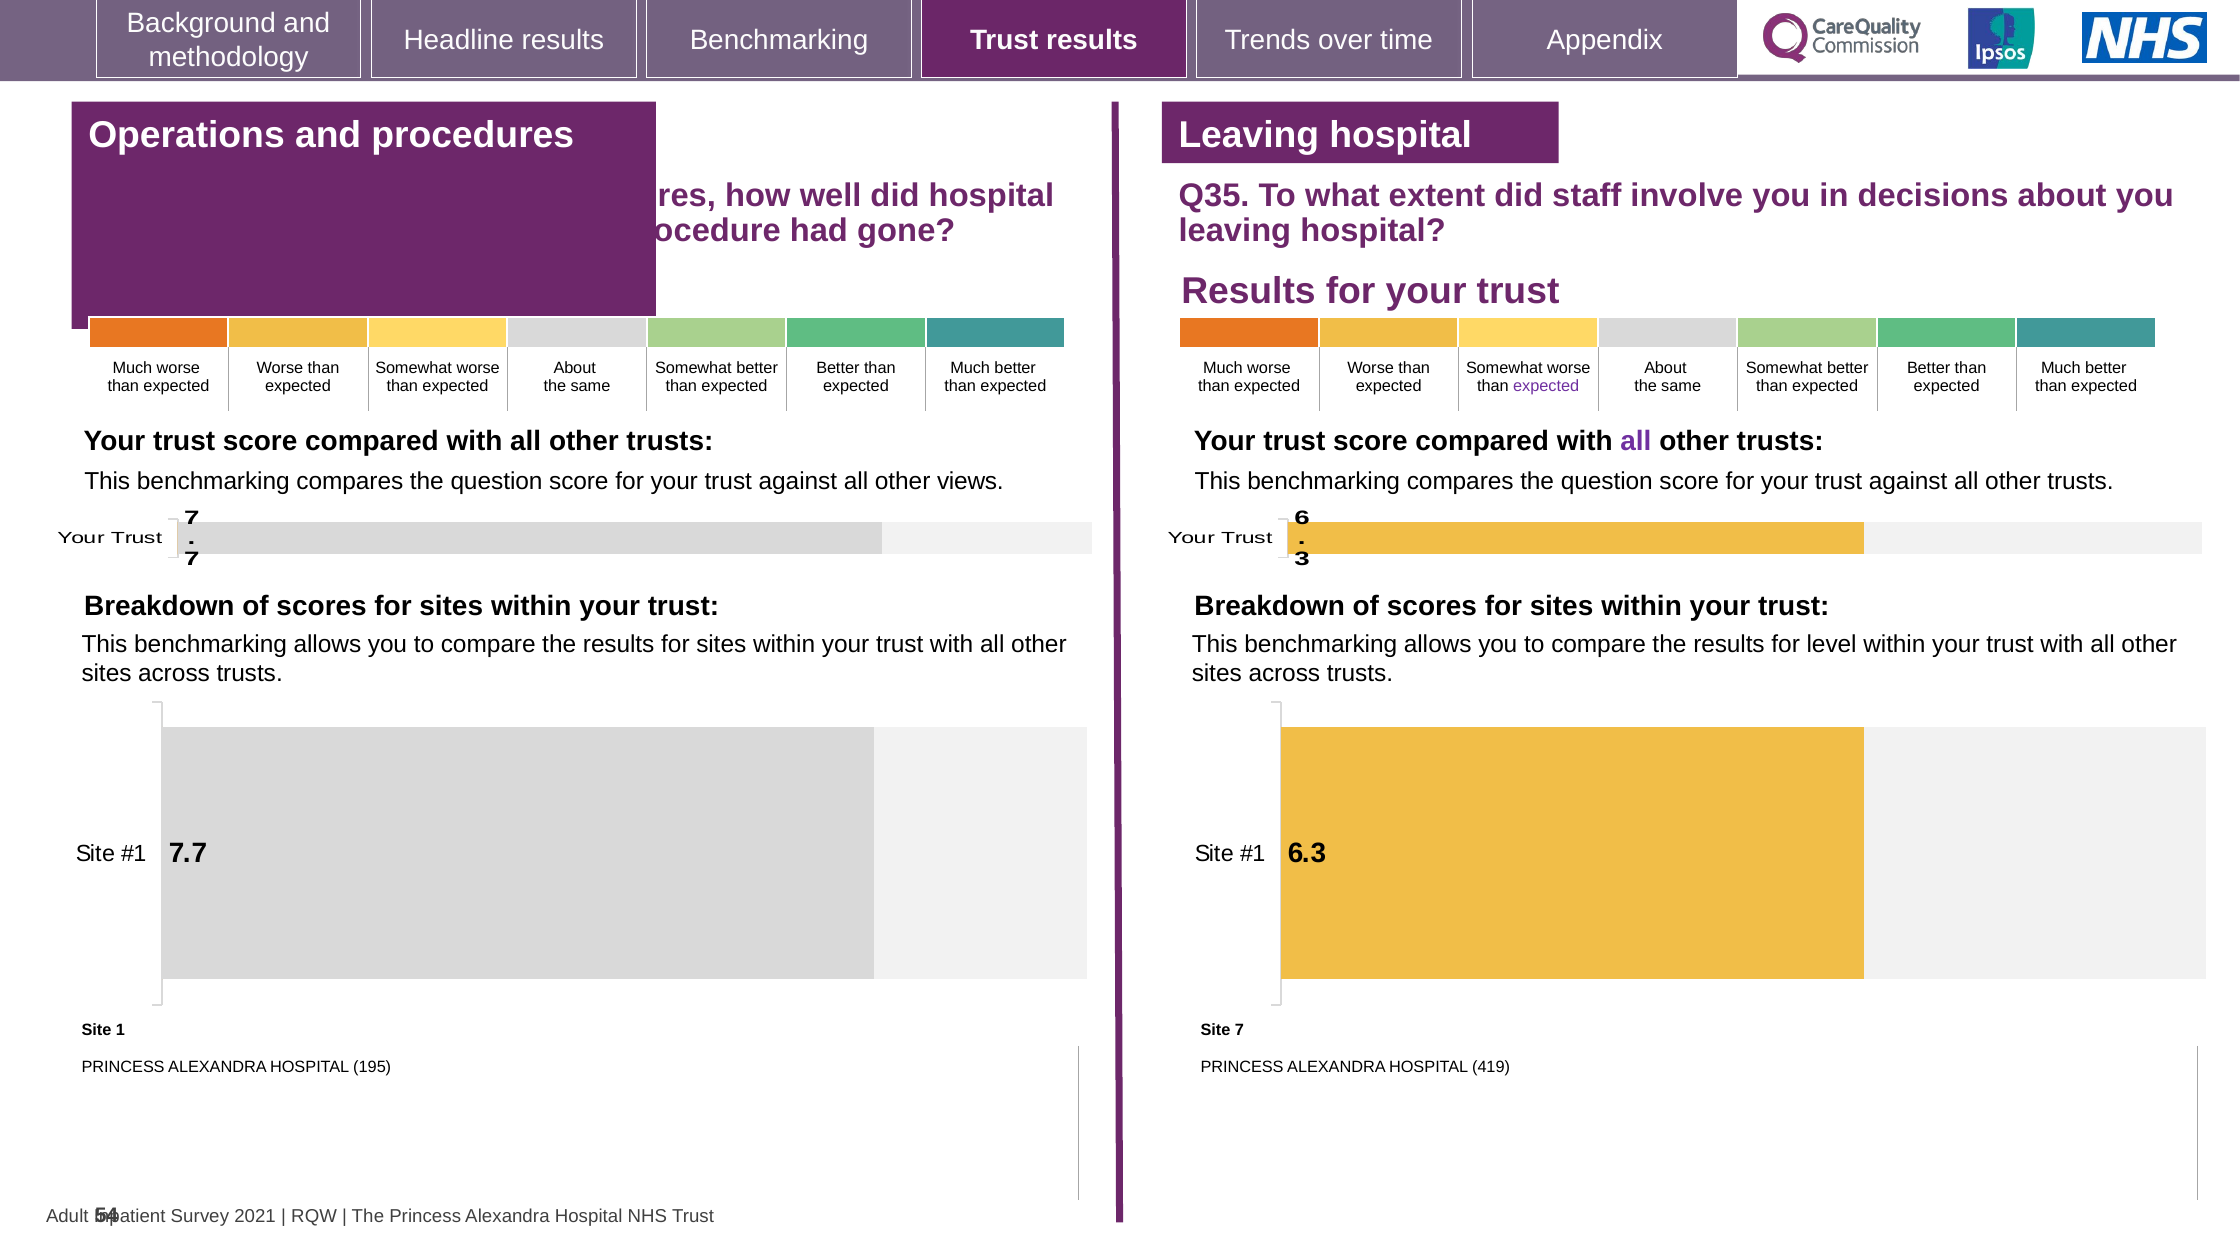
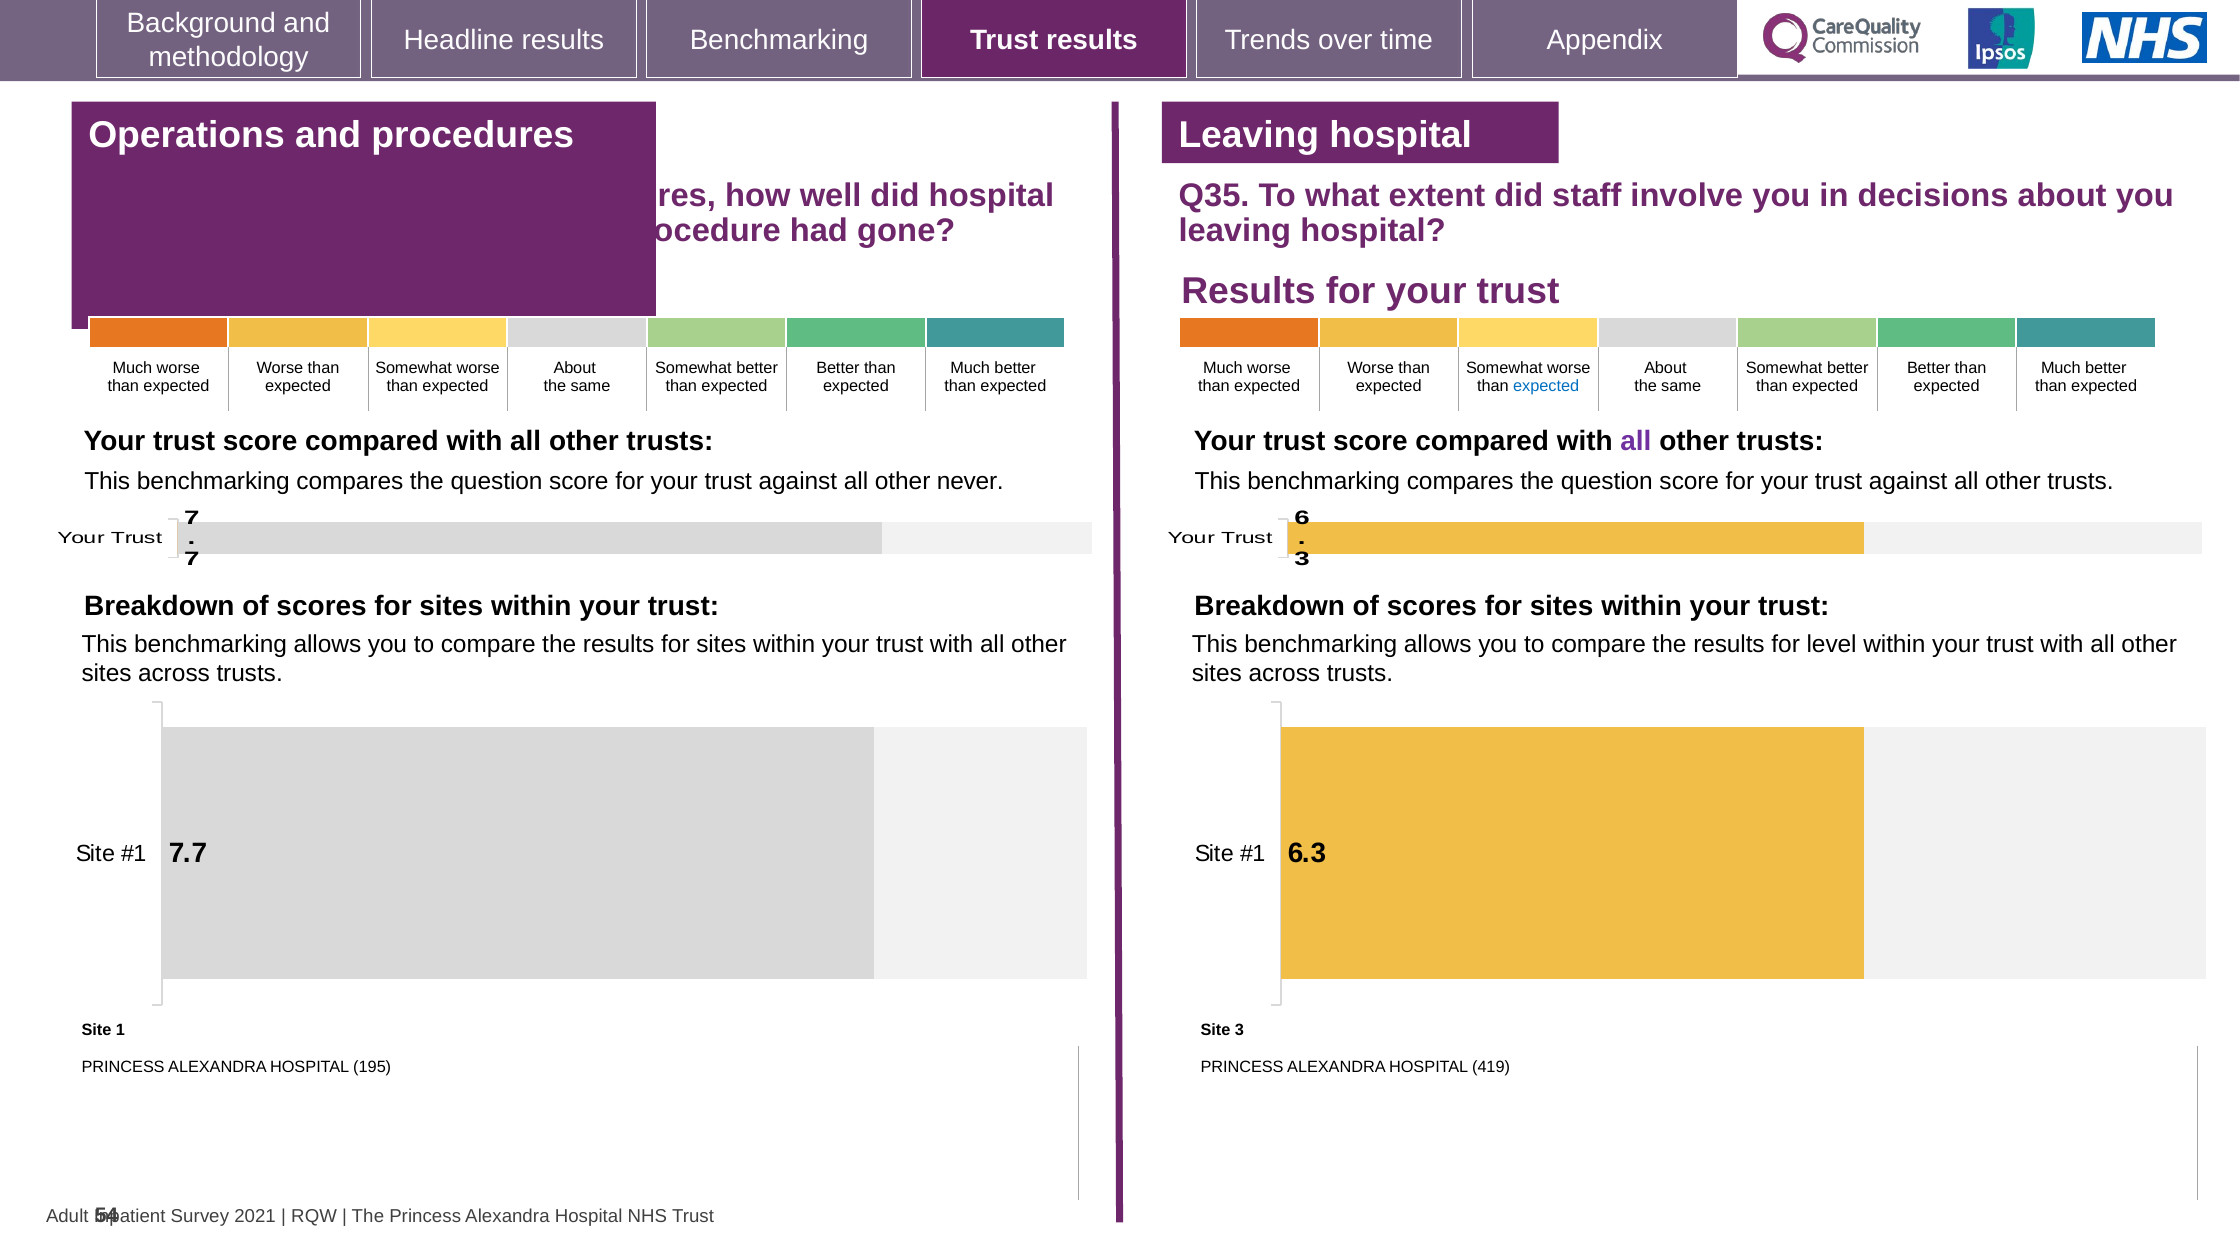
expected at (1546, 386) colour: purple -> blue
views: views -> never
Site 7: 7 -> 3
